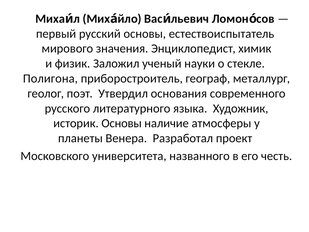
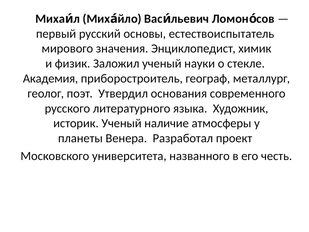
Полигона: Полигона -> Академия
историк Основы: Основы -> Ученый
